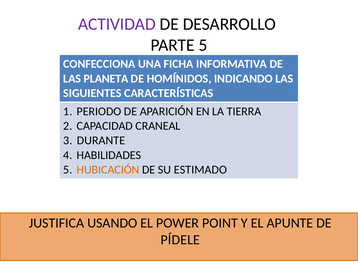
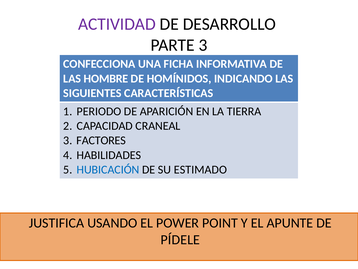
PARTE 5: 5 -> 3
PLANETA: PLANETA -> HOMBRE
DURANTE: DURANTE -> FACTORES
HUBICACIÓN colour: orange -> blue
